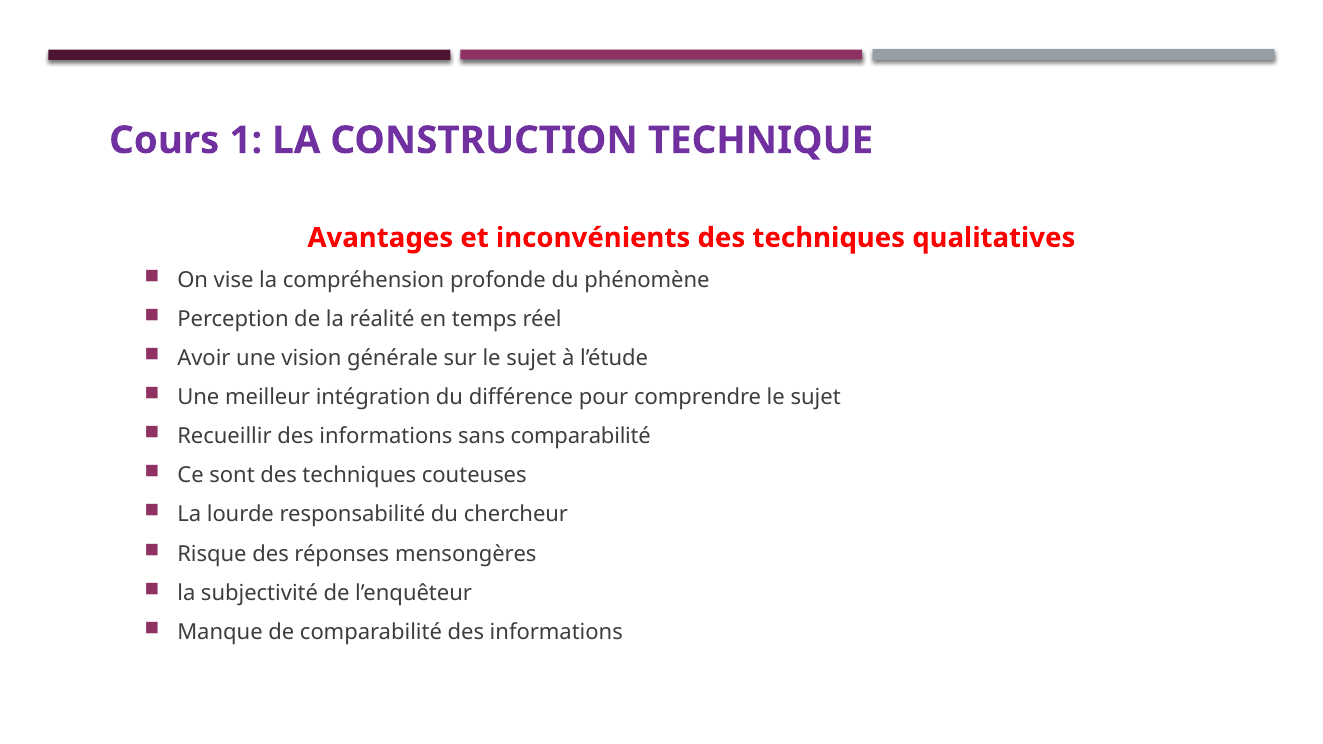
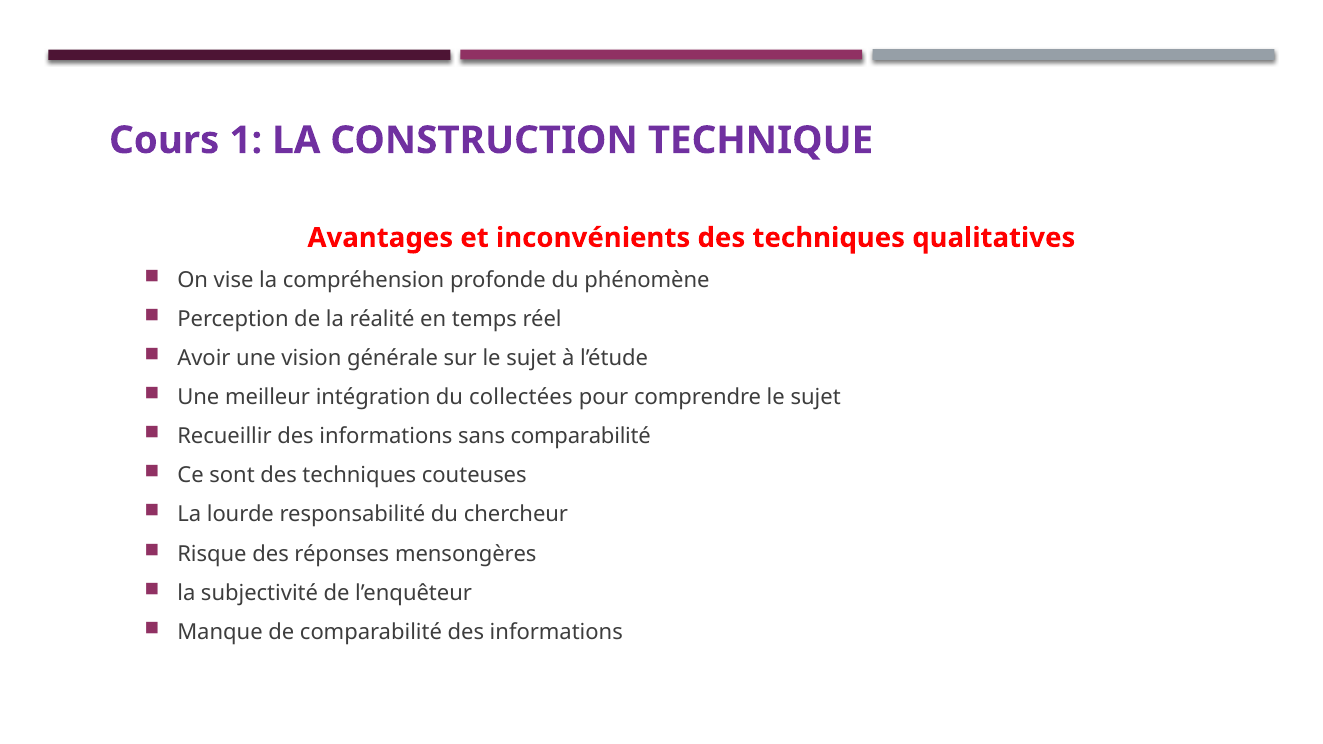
différence: différence -> collectées
